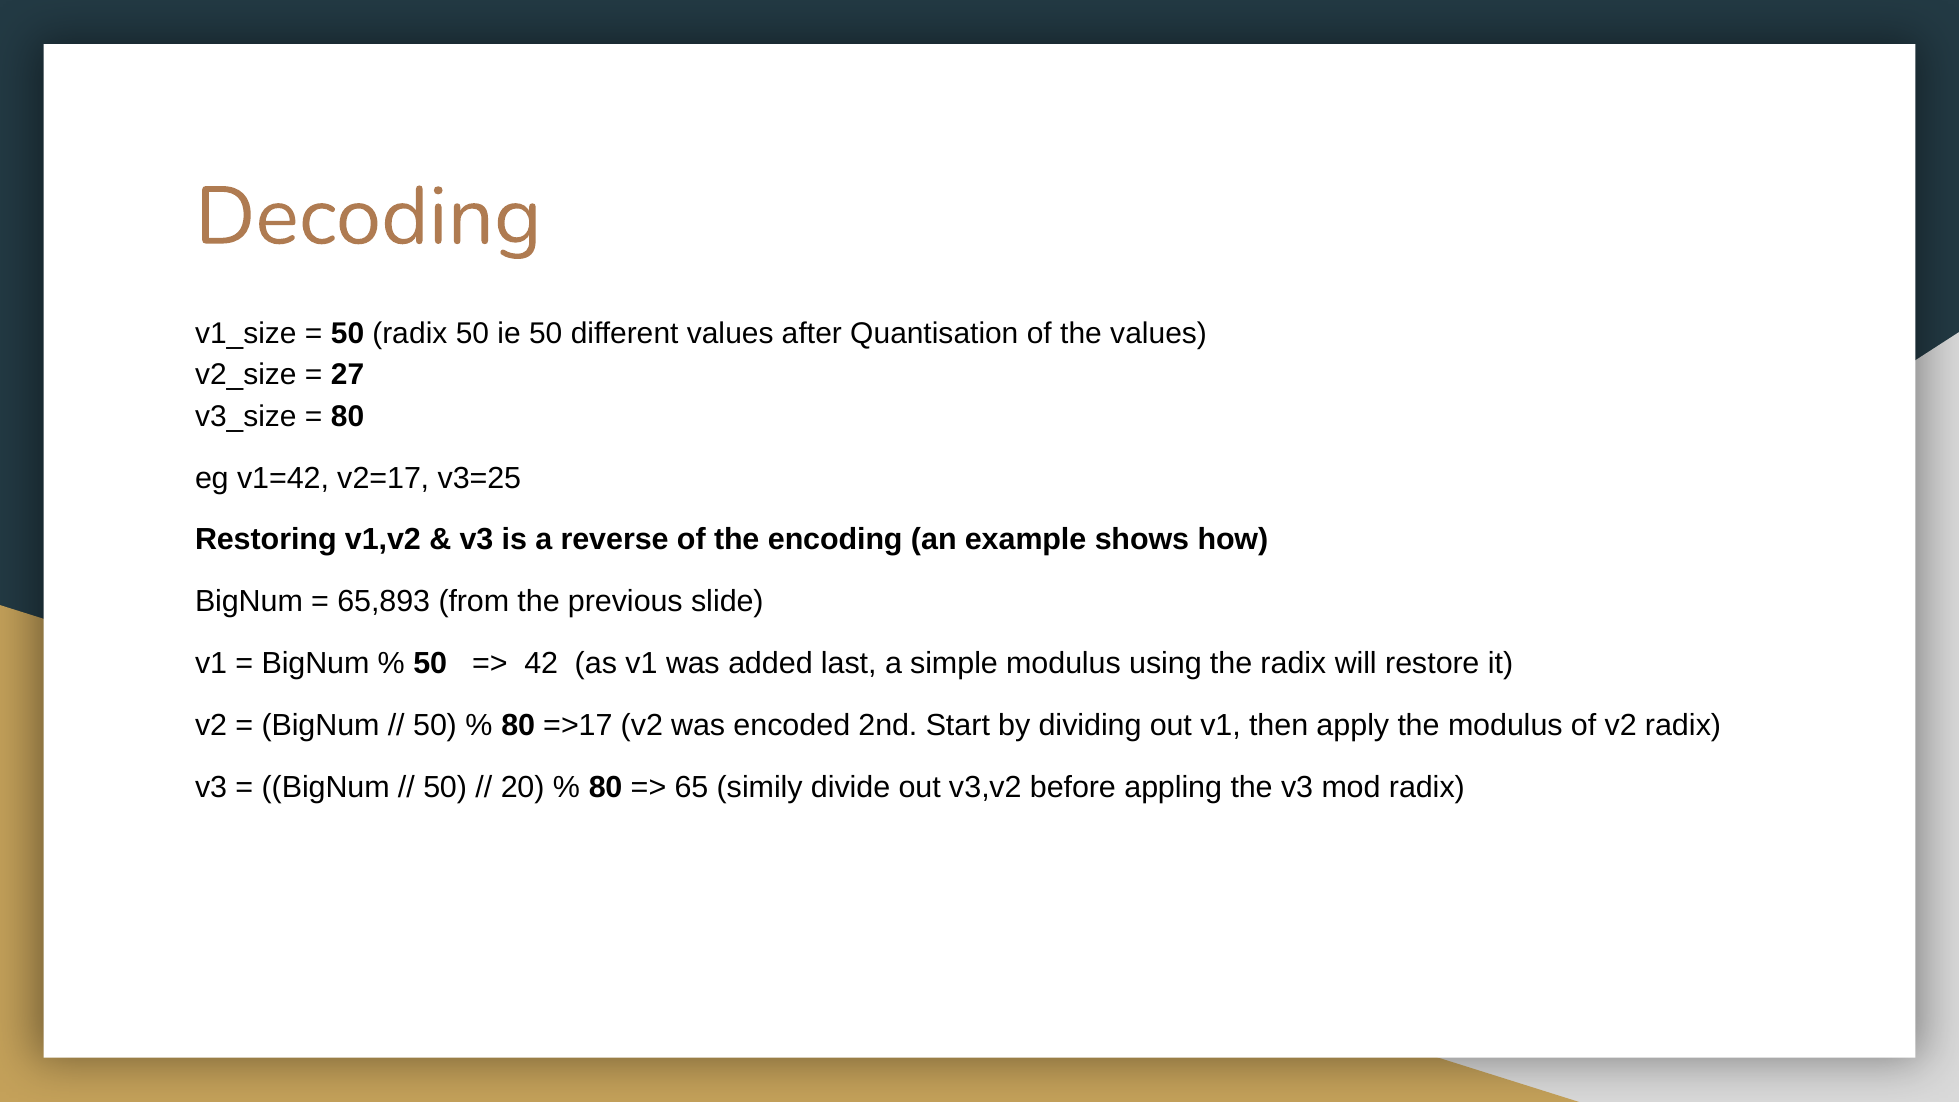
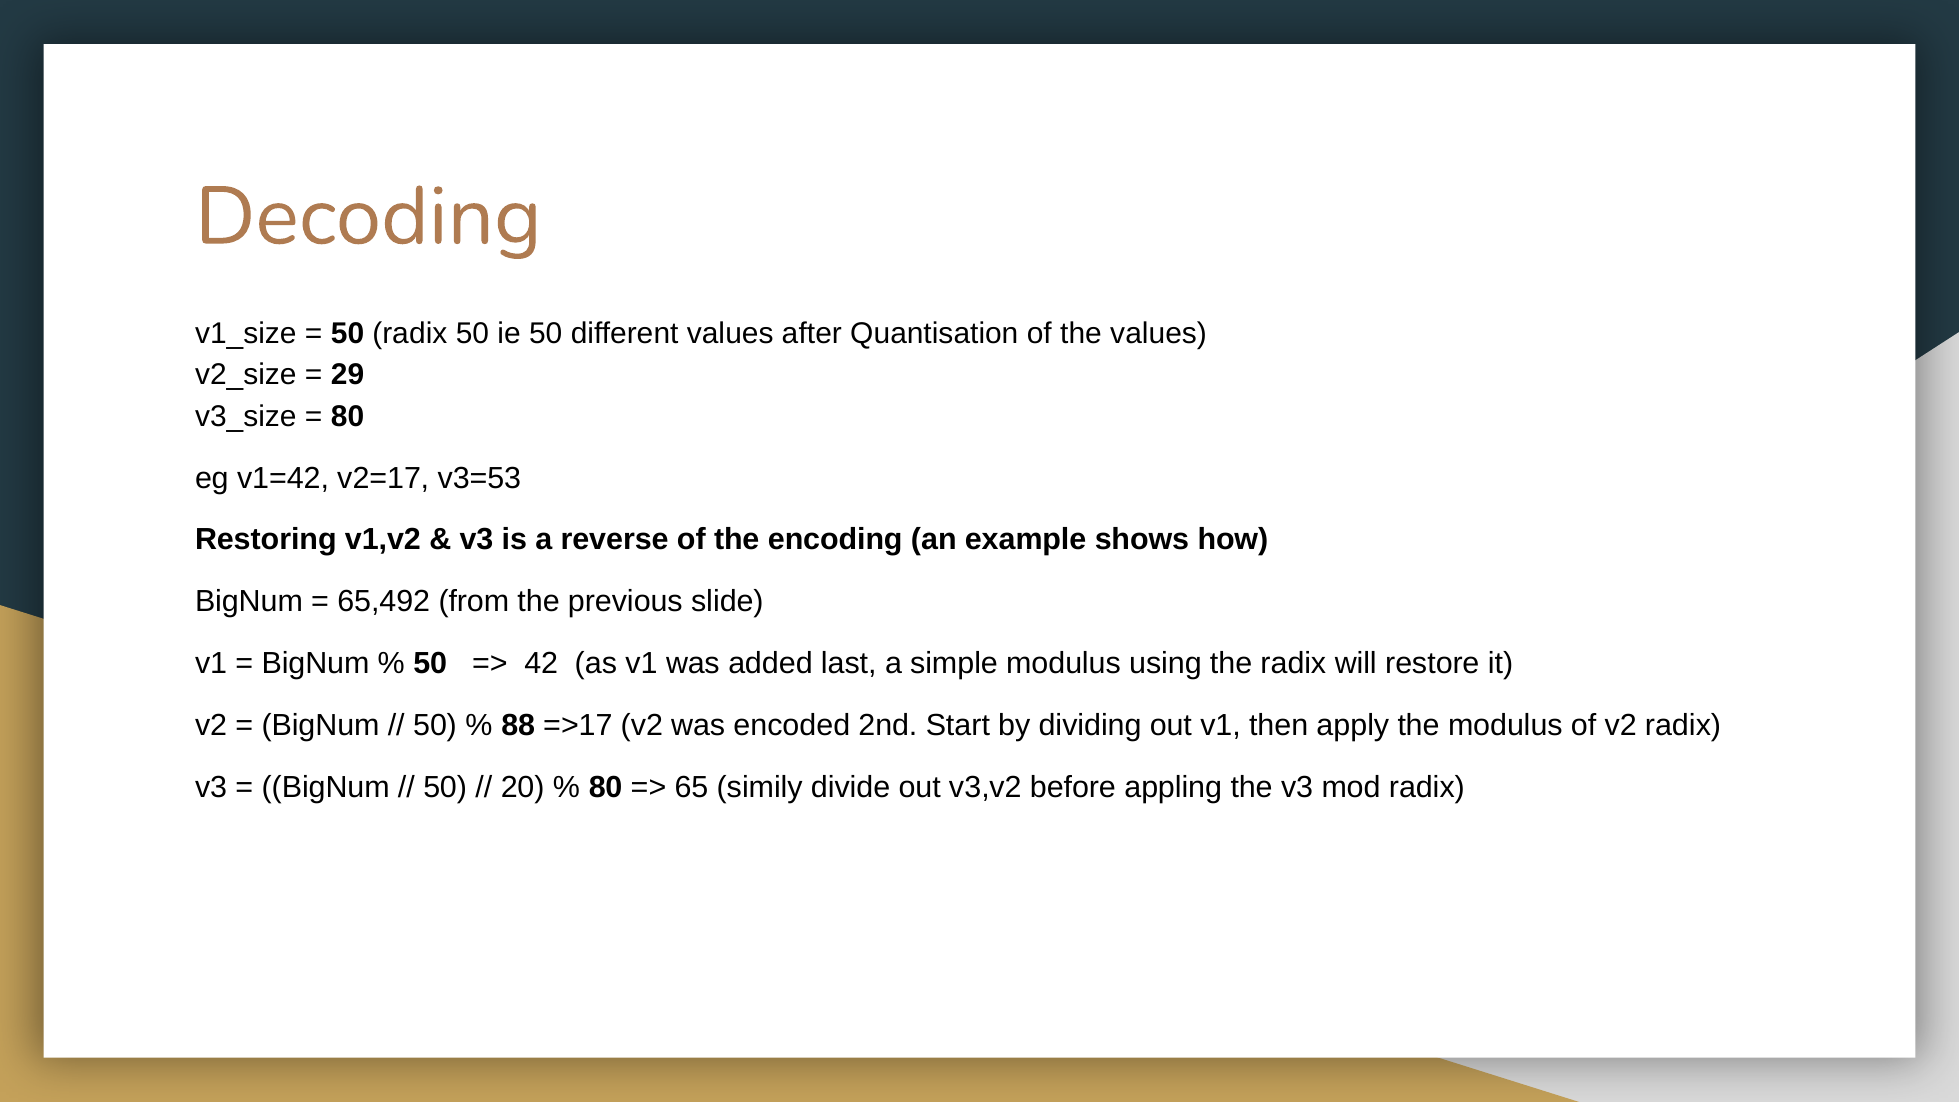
27: 27 -> 29
v3=25: v3=25 -> v3=53
65,893: 65,893 -> 65,492
80 at (518, 725): 80 -> 88
